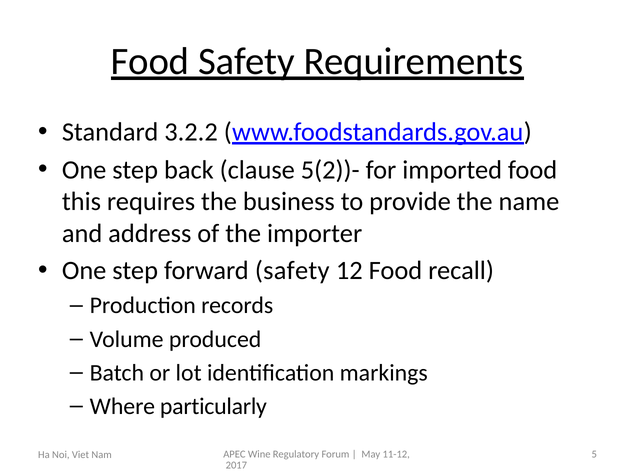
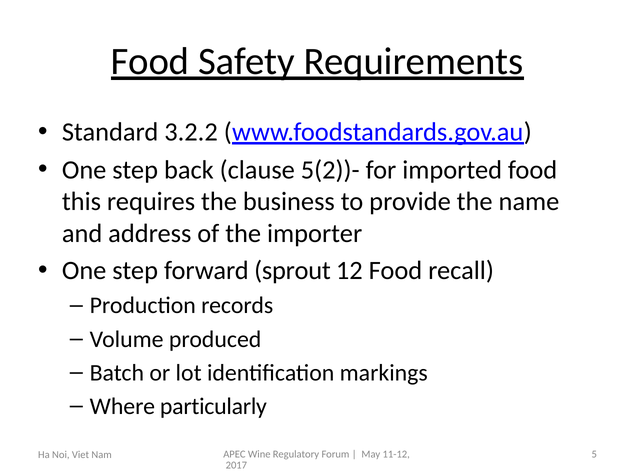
forward safety: safety -> sprout
